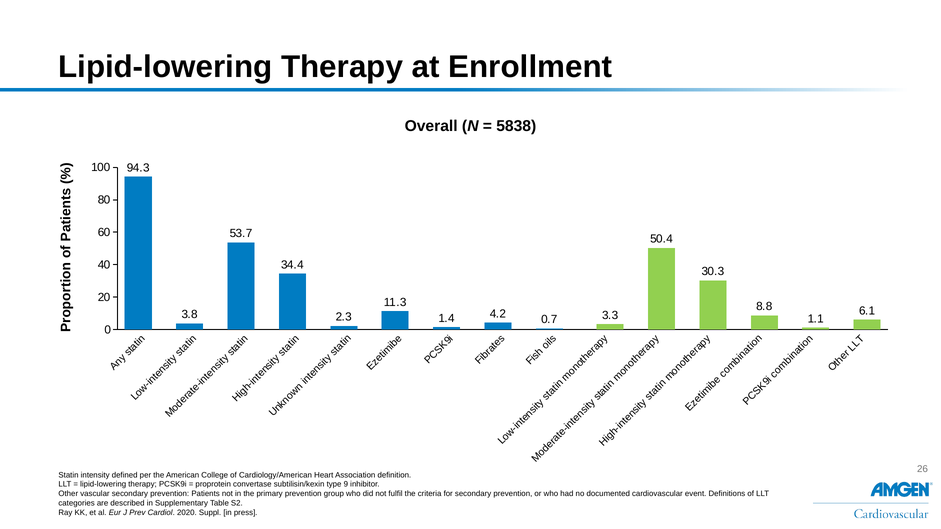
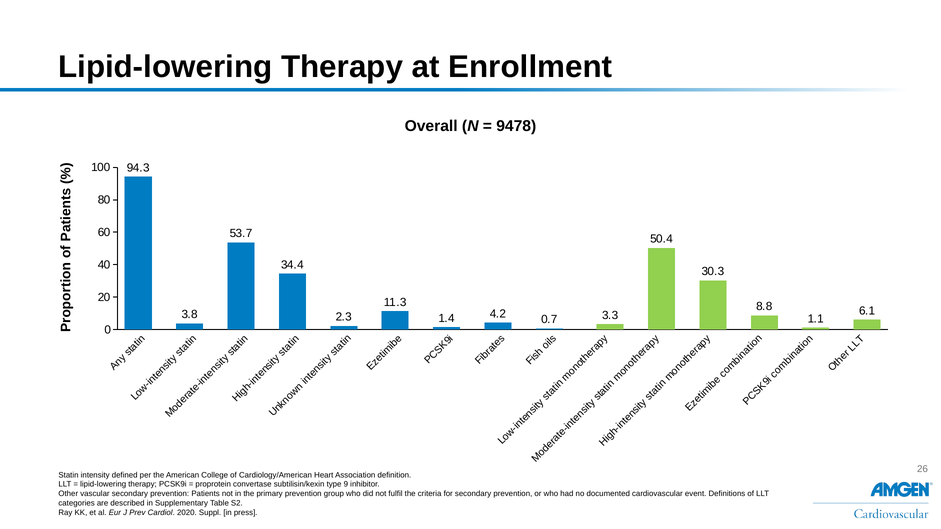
5838: 5838 -> 9478
